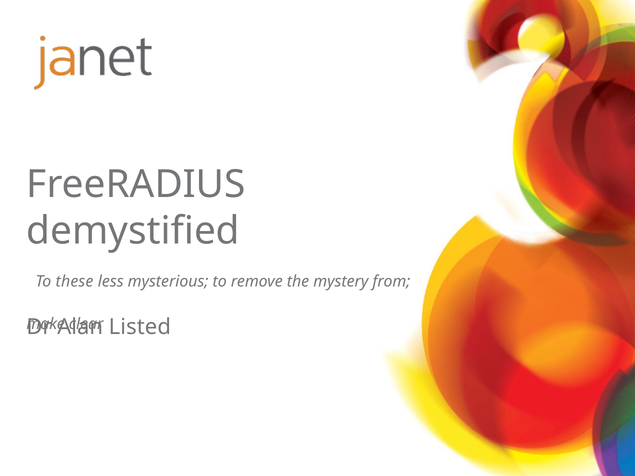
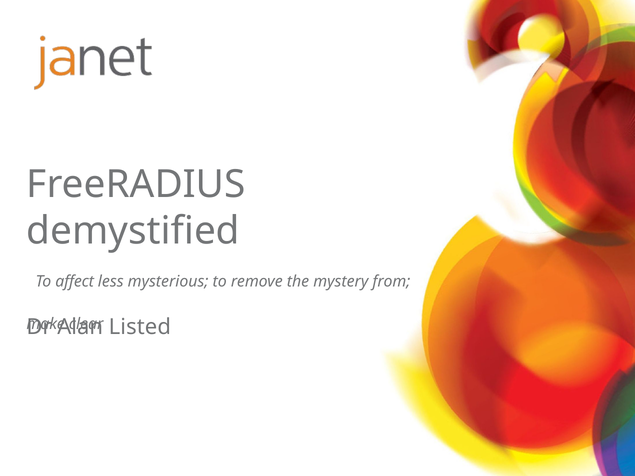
these: these -> affect
